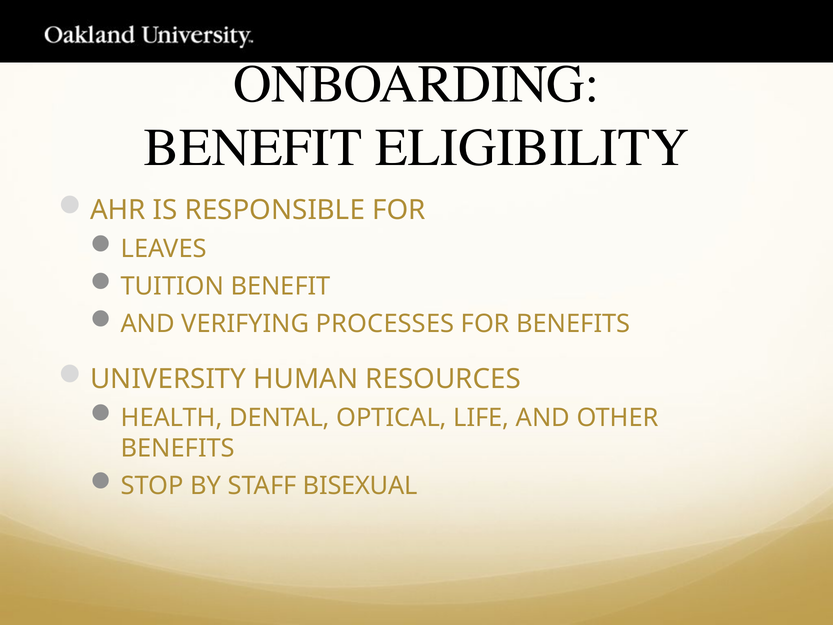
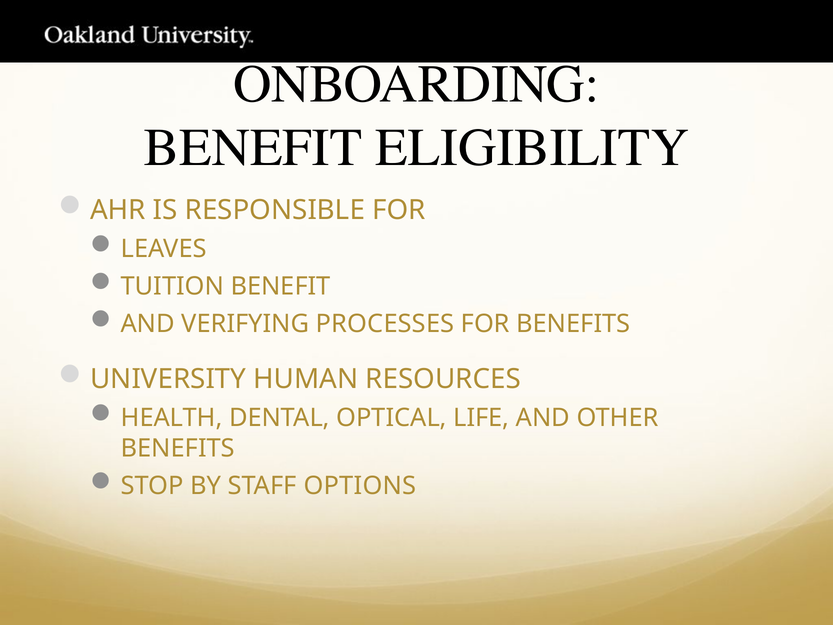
BISEXUAL: BISEXUAL -> OPTIONS
